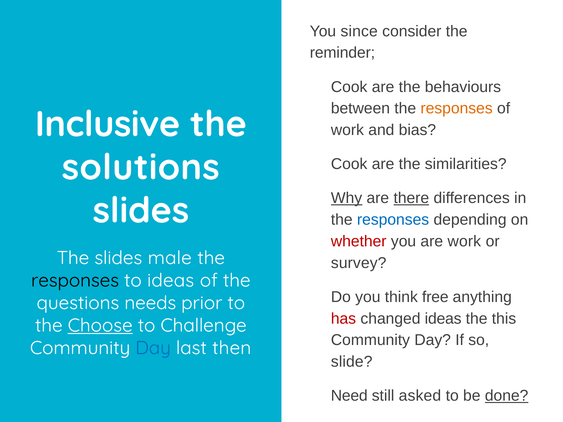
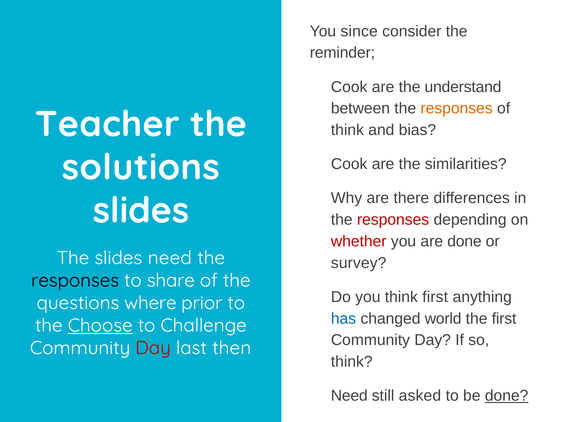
behaviours: behaviours -> understand
Inclusive: Inclusive -> Teacher
work at (347, 130): work -> think
Why underline: present -> none
there underline: present -> none
responses at (393, 220) colour: blue -> red
are work: work -> done
slides male: male -> need
to ideas: ideas -> share
think free: free -> first
needs: needs -> where
has colour: red -> blue
changed ideas: ideas -> world
the this: this -> first
Day at (153, 348) colour: blue -> red
slide at (352, 362): slide -> think
